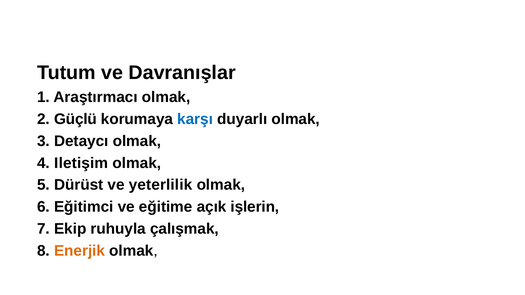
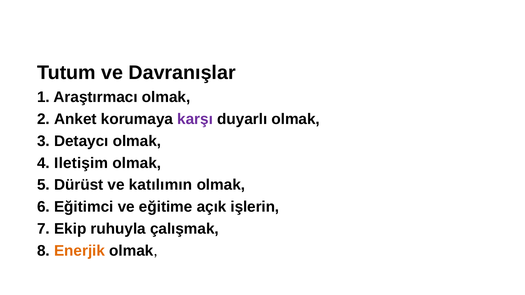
Güçlü: Güçlü -> Anket
karşı colour: blue -> purple
yeterlilik: yeterlilik -> katılımın
